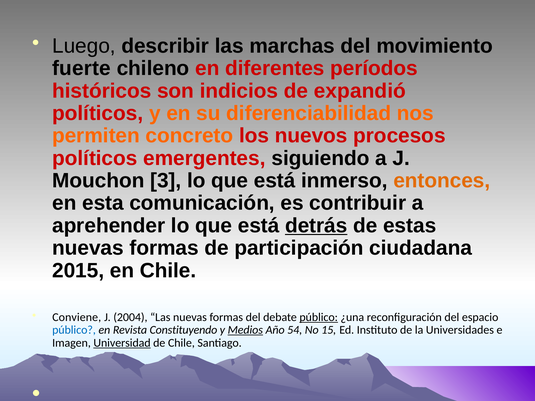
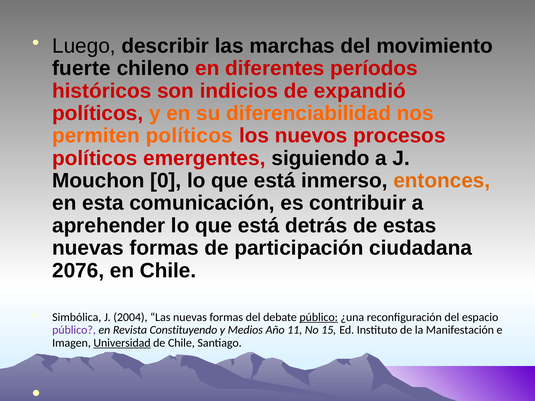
permiten concreto: concreto -> políticos
3: 3 -> 0
detrás underline: present -> none
2015: 2015 -> 2076
Conviene: Conviene -> Simbólica
público at (74, 330) colour: blue -> purple
Medios underline: present -> none
54: 54 -> 11
Universidades: Universidades -> Manifestación
